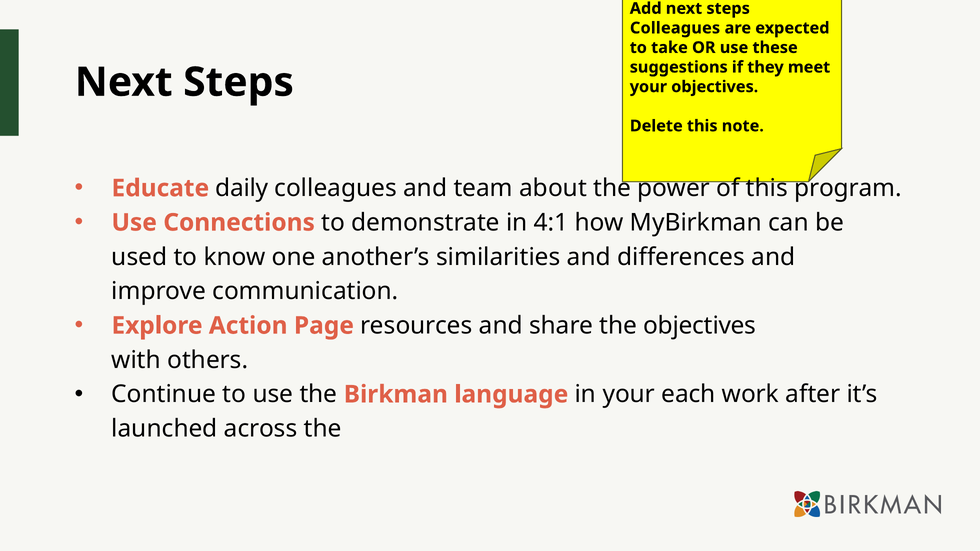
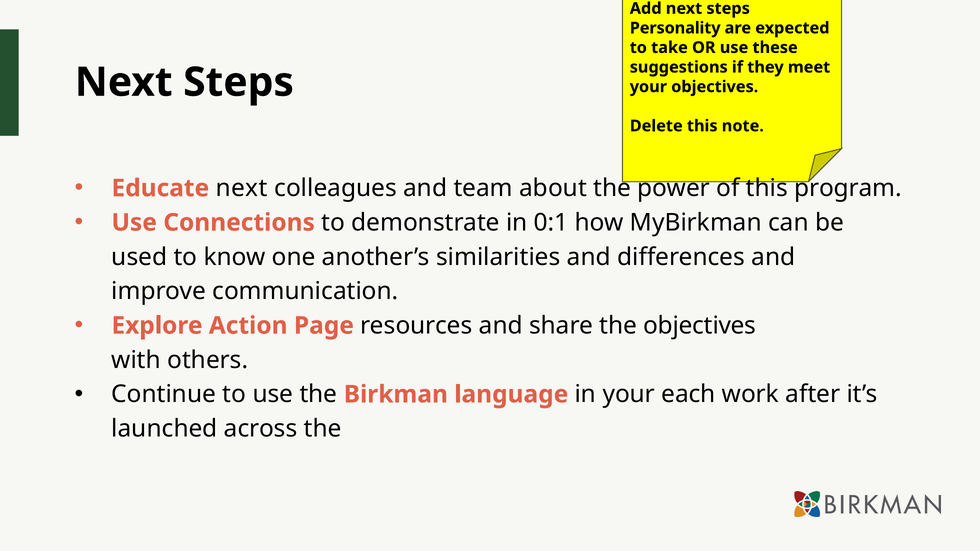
Colleagues at (675, 28): Colleagues -> Personality
Educate daily: daily -> next
4:1: 4:1 -> 0:1
